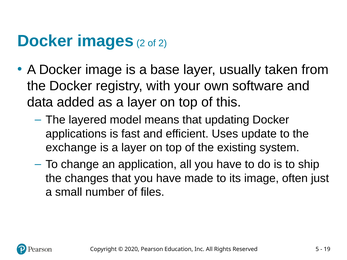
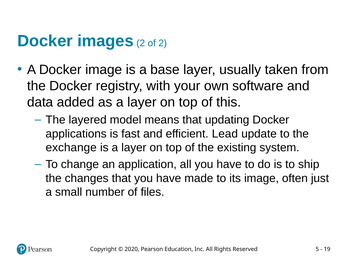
Uses: Uses -> Lead
